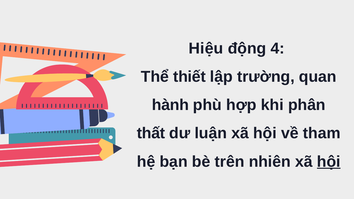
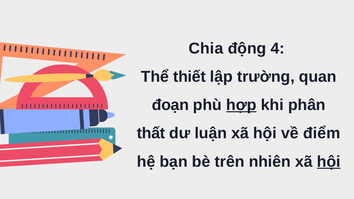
Hiệu: Hiệu -> Chia
hành: hành -> đoạn
hợp underline: none -> present
tham: tham -> điểm
